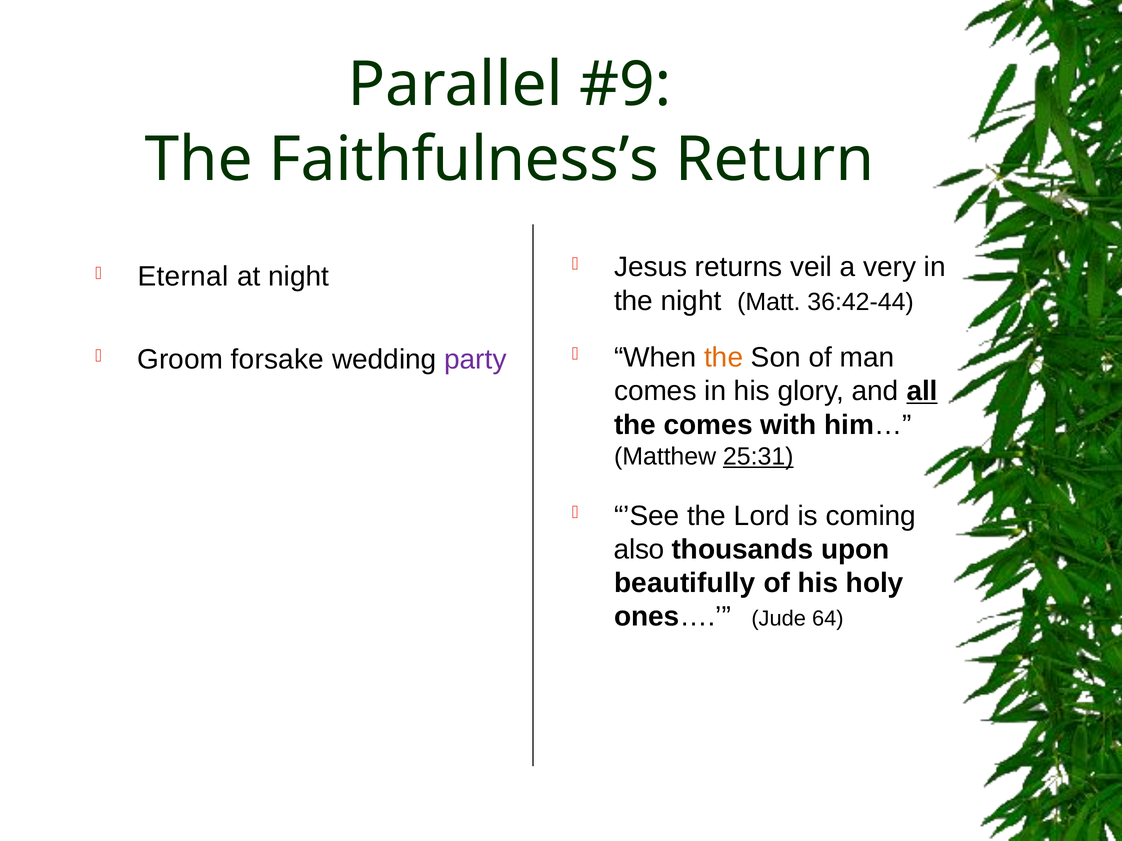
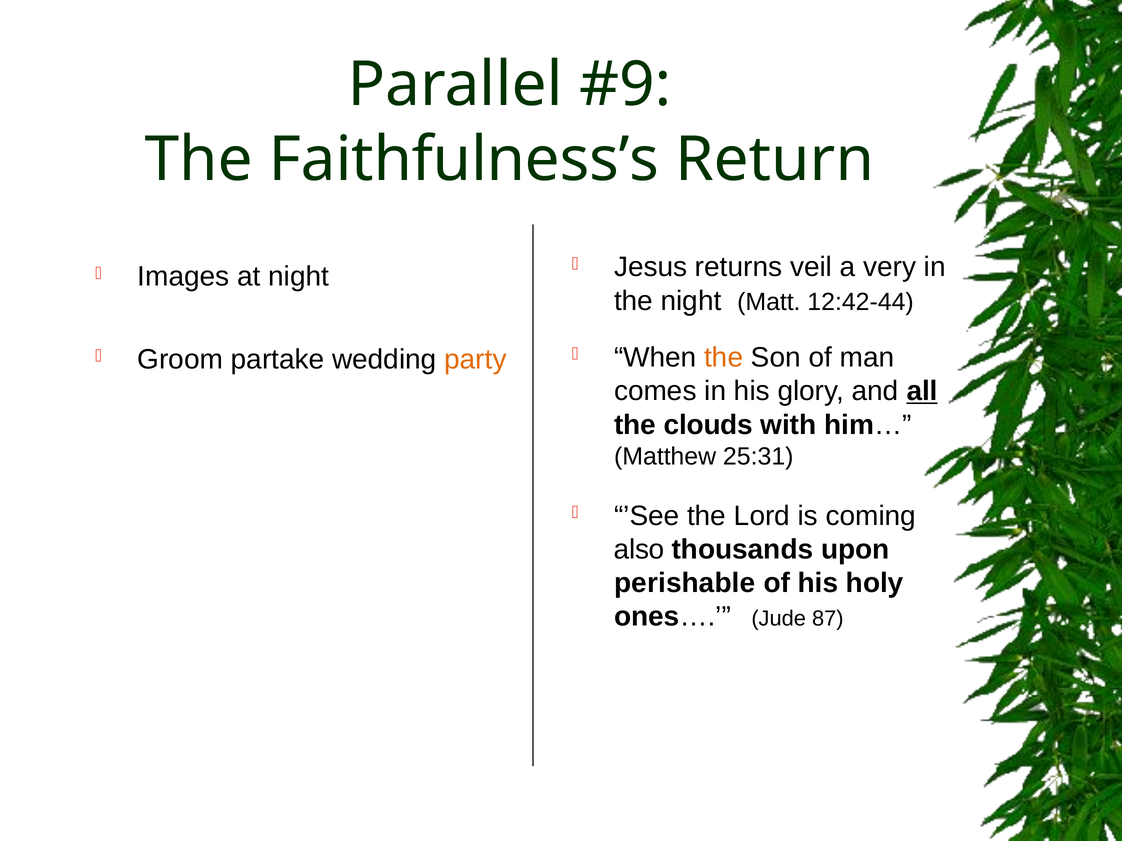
Eternal: Eternal -> Images
36:42-44: 36:42-44 -> 12:42-44
forsake: forsake -> partake
party colour: purple -> orange
the comes: comes -> clouds
25:31 underline: present -> none
beautifully: beautifully -> perishable
64: 64 -> 87
